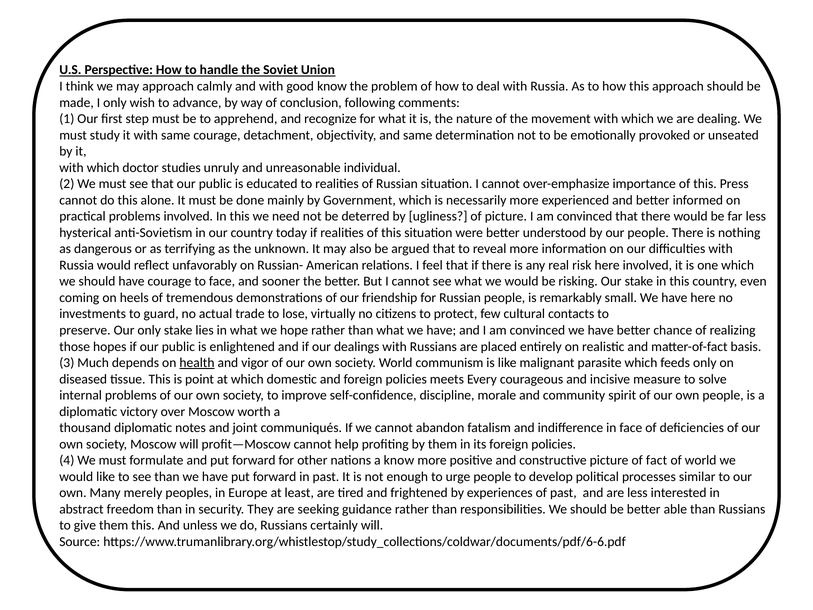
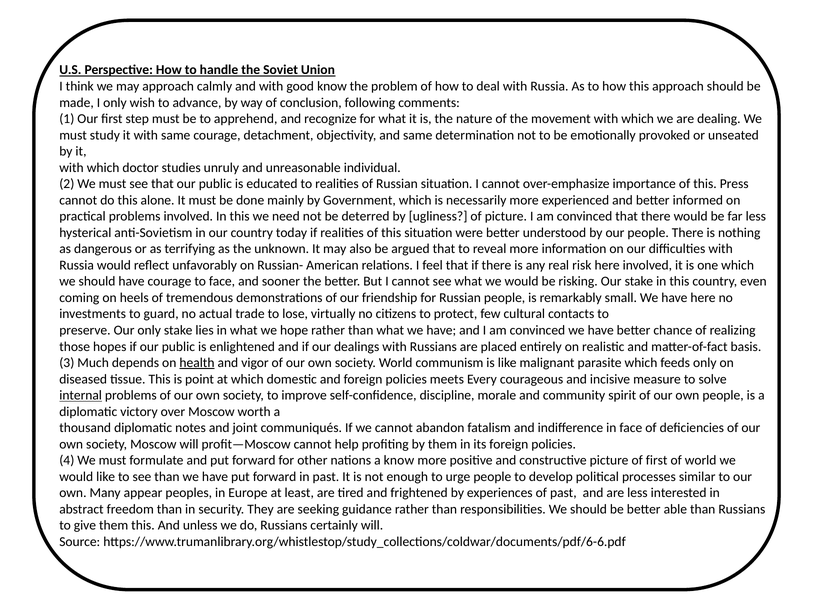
internal underline: none -> present
of fact: fact -> first
merely: merely -> appear
